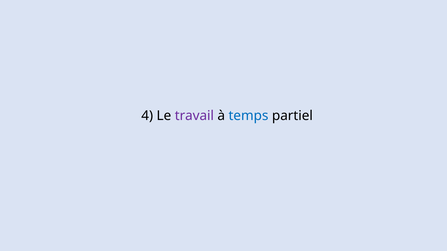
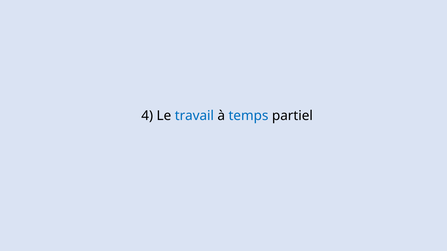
travail colour: purple -> blue
